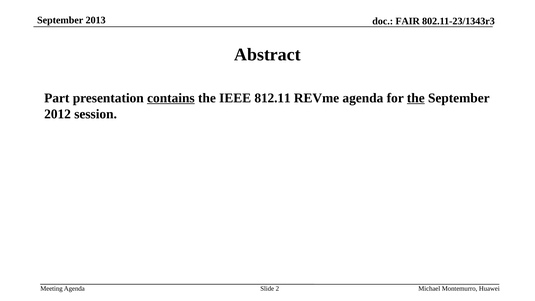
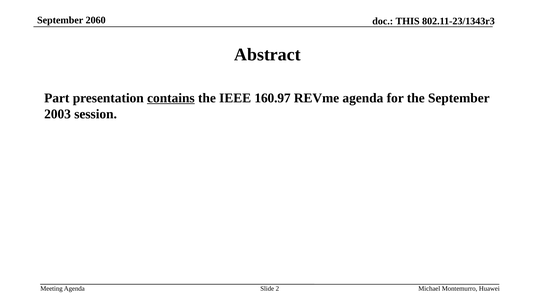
2013: 2013 -> 2060
FAIR: FAIR -> THIS
812.11: 812.11 -> 160.97
the at (416, 98) underline: present -> none
2012: 2012 -> 2003
